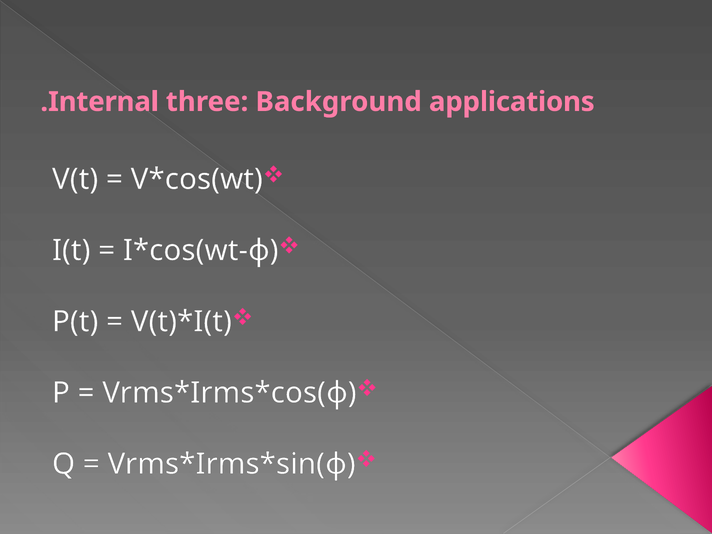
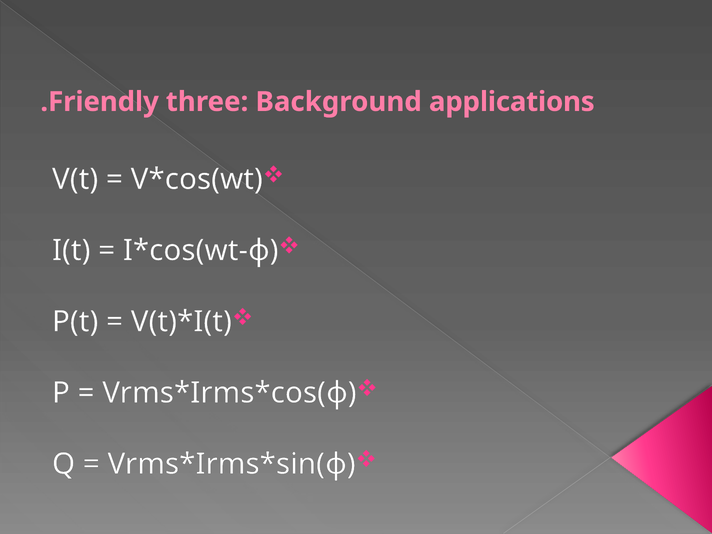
Internal: Internal -> Friendly
